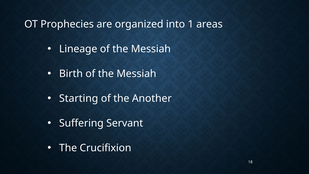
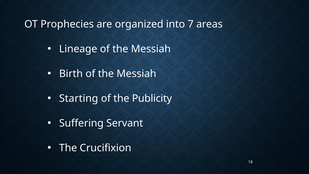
1: 1 -> 7
Another: Another -> Publicity
